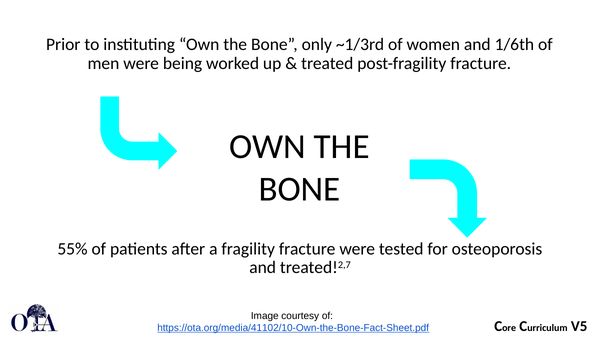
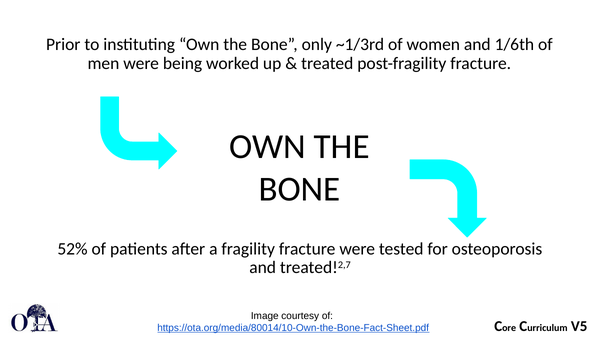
55%: 55% -> 52%
https://ota.org/media/41102/10-Own-the-Bone-Fact-Sheet.pdf: https://ota.org/media/41102/10-Own-the-Bone-Fact-Sheet.pdf -> https://ota.org/media/80014/10-Own-the-Bone-Fact-Sheet.pdf
